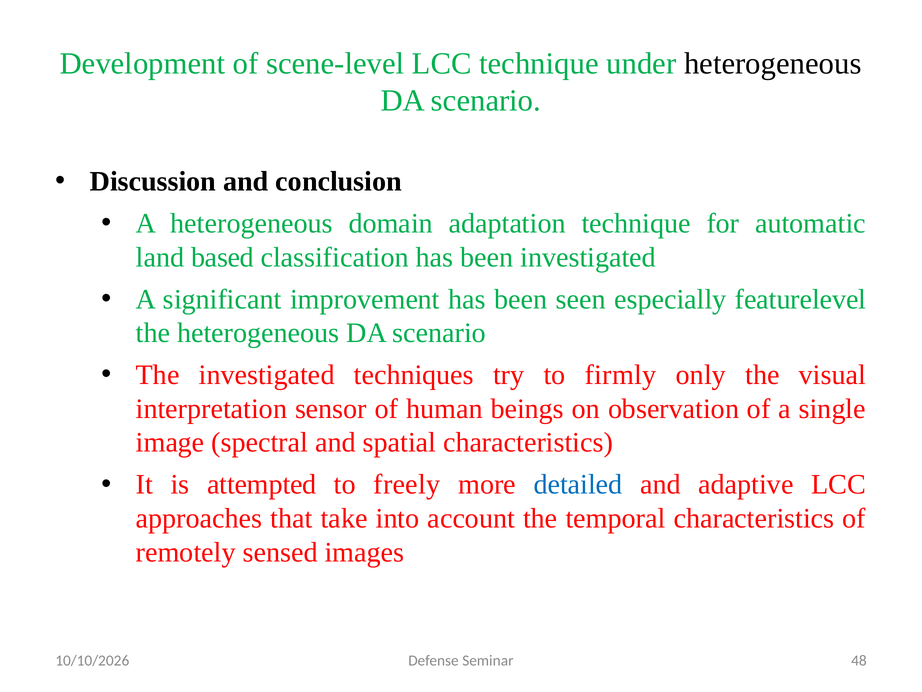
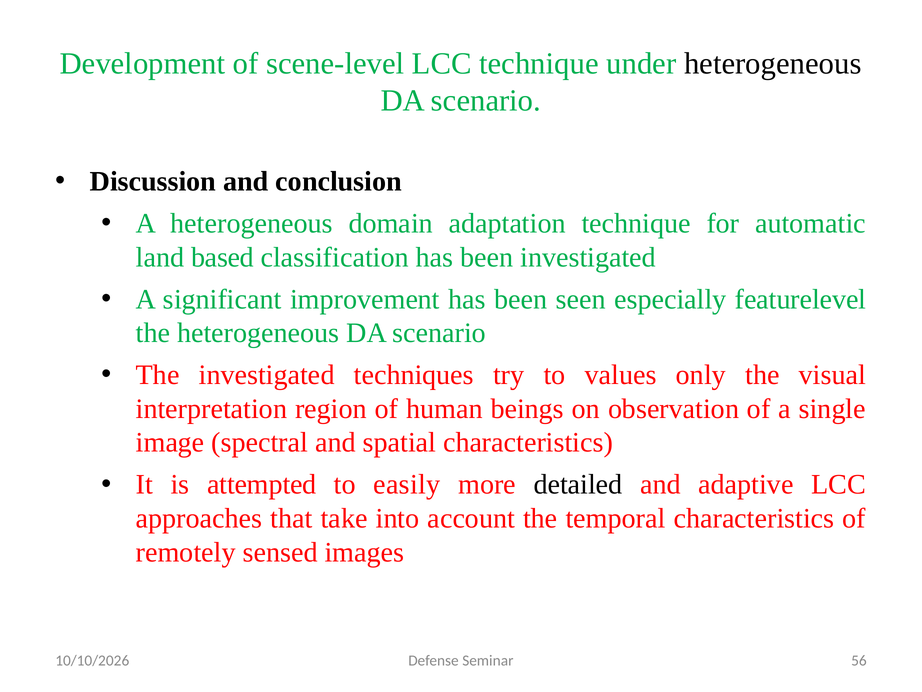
firmly: firmly -> values
sensor: sensor -> region
freely: freely -> easily
detailed colour: blue -> black
48: 48 -> 56
